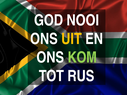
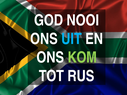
UIT colour: yellow -> light blue
